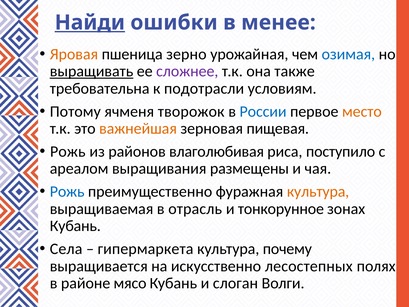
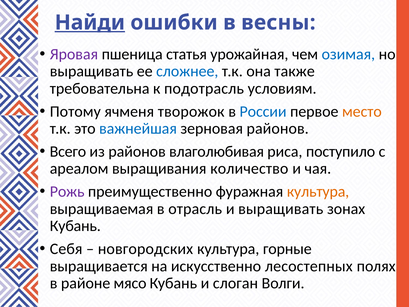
менее: менее -> весны
Яровая colour: orange -> purple
зерно: зерно -> статья
выращивать at (92, 71) underline: present -> none
сложнее colour: purple -> blue
подотрасли: подотрасли -> подотрасль
важнейшая colour: orange -> blue
зерновая пищевая: пищевая -> районов
Рожь at (68, 151): Рожь -> Всего
размещены: размещены -> количество
Рожь at (67, 191) colour: blue -> purple
и тонкорунное: тонкорунное -> выращивать
Села: Села -> Себя
гипермаркета: гипермаркета -> новгородских
почему: почему -> горные
